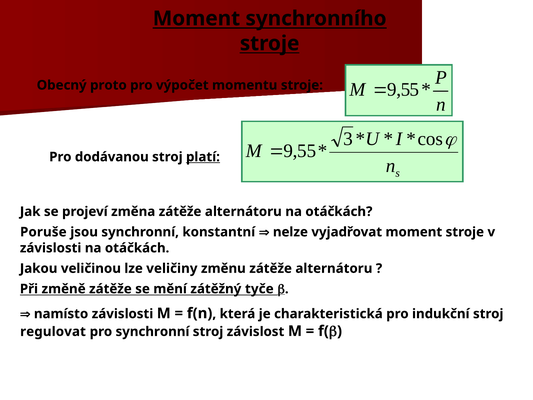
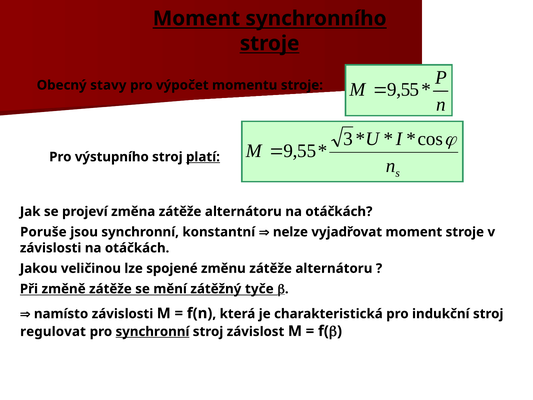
proto: proto -> stavy
dodávanou: dodávanou -> výstupního
veličiny: veličiny -> spojené
synchronní at (152, 331) underline: none -> present
